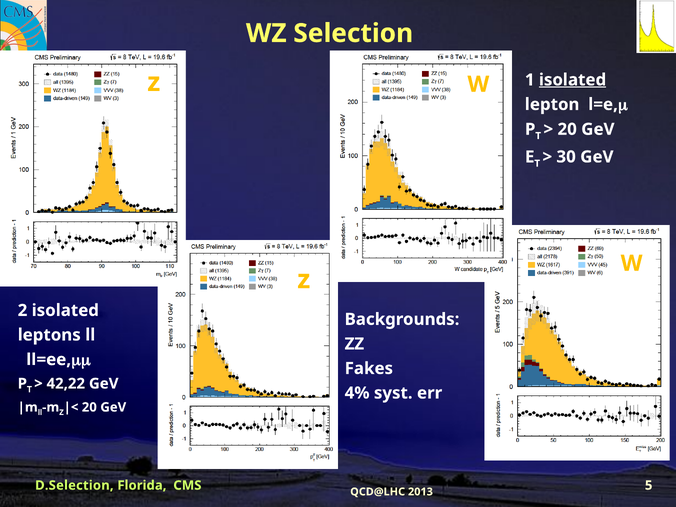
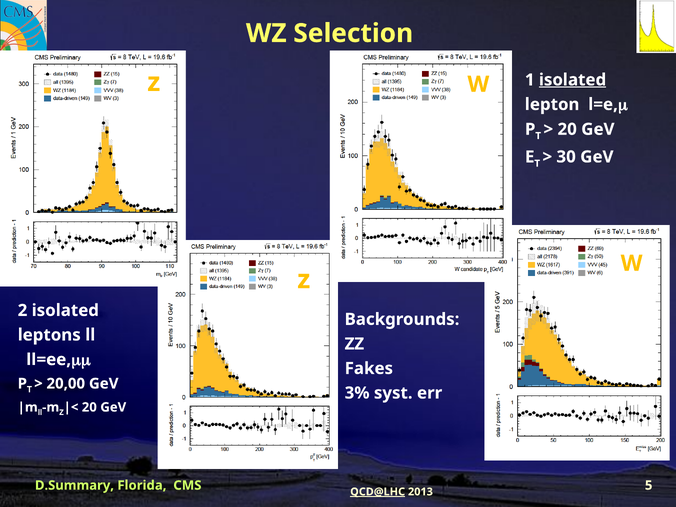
42,22: 42,22 -> 20,00
4%: 4% -> 3%
D.Selection: D.Selection -> D.Summary
QCD@LHC underline: none -> present
